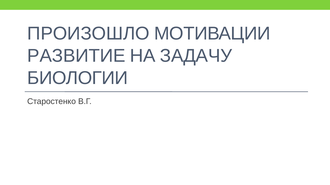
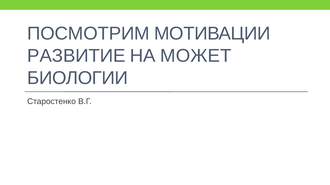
ПРОИЗОШЛО: ПРОИЗОШЛО -> ПОСМОТРИМ
ЗАДАЧУ: ЗАДАЧУ -> МОЖЕТ
